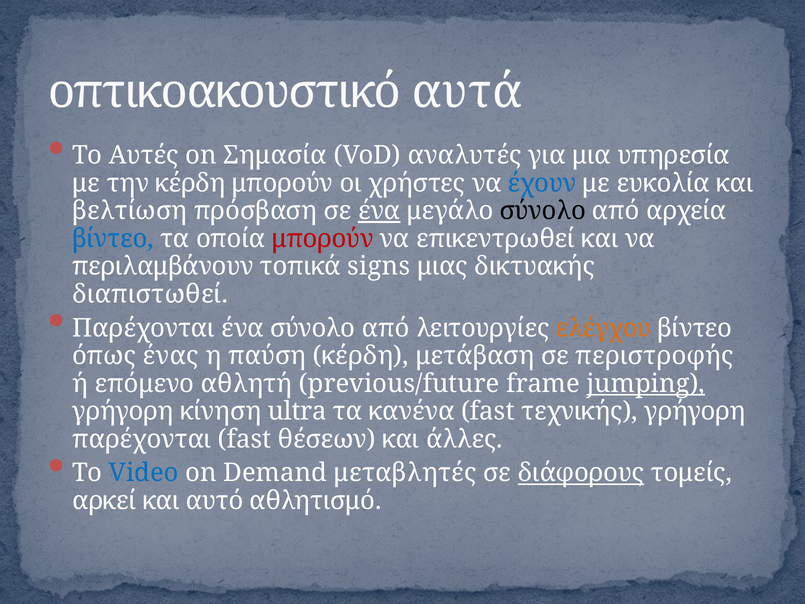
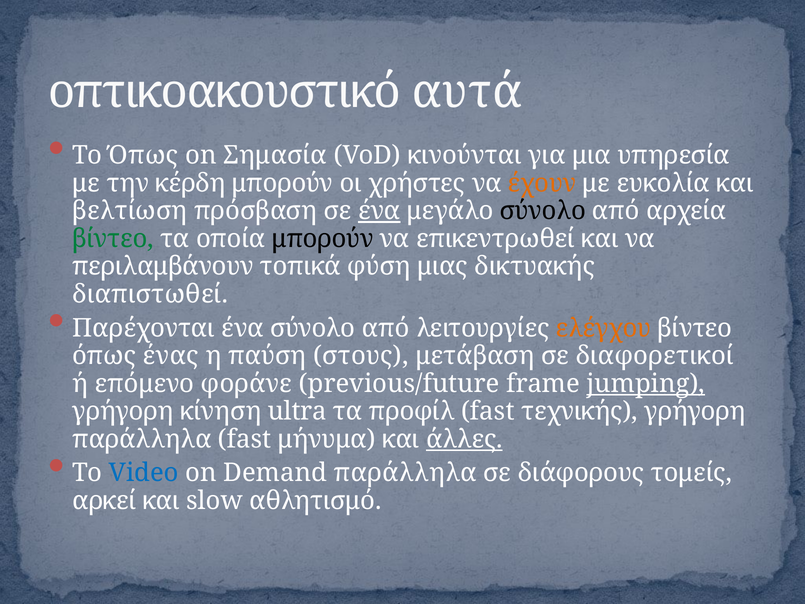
Το Αυτές: Αυτές -> Όπως
αναλυτές: αναλυτές -> κινούνται
έχουν colour: blue -> orange
βίντεο at (113, 239) colour: blue -> green
μπορούν at (323, 239) colour: red -> black
signs: signs -> φύση
παύση κέρδη: κέρδη -> στους
περιστροφής: περιστροφής -> διαφορετικοί
αθλητή: αθλητή -> φοράνε
κανένα: κανένα -> προφίλ
παρέχονται at (142, 439): παρέχονται -> παράλληλα
θέσεων: θέσεων -> μήνυμα
άλλες underline: none -> present
Demand μεταβλητές: μεταβλητές -> παράλληλα
διάφορους underline: present -> none
αυτό: αυτό -> slow
